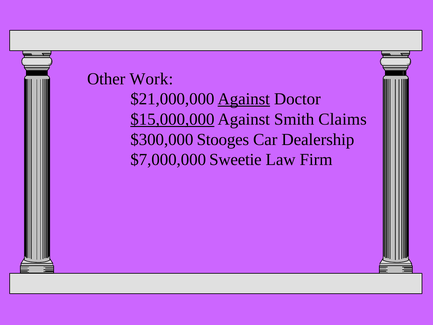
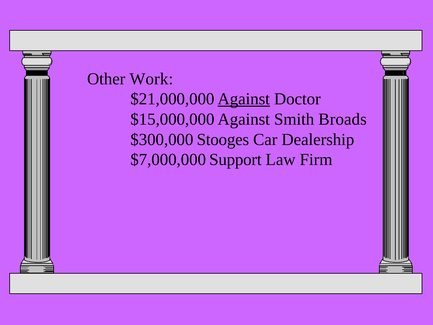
$15,000,000 underline: present -> none
Claims: Claims -> Broads
Sweetie: Sweetie -> Support
